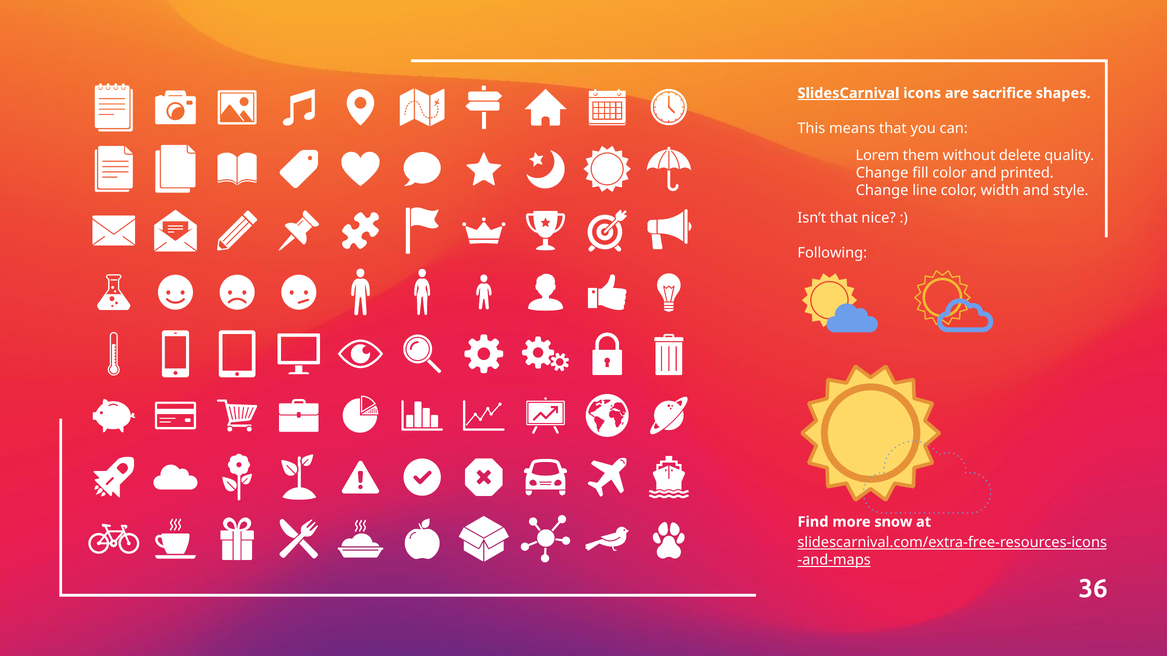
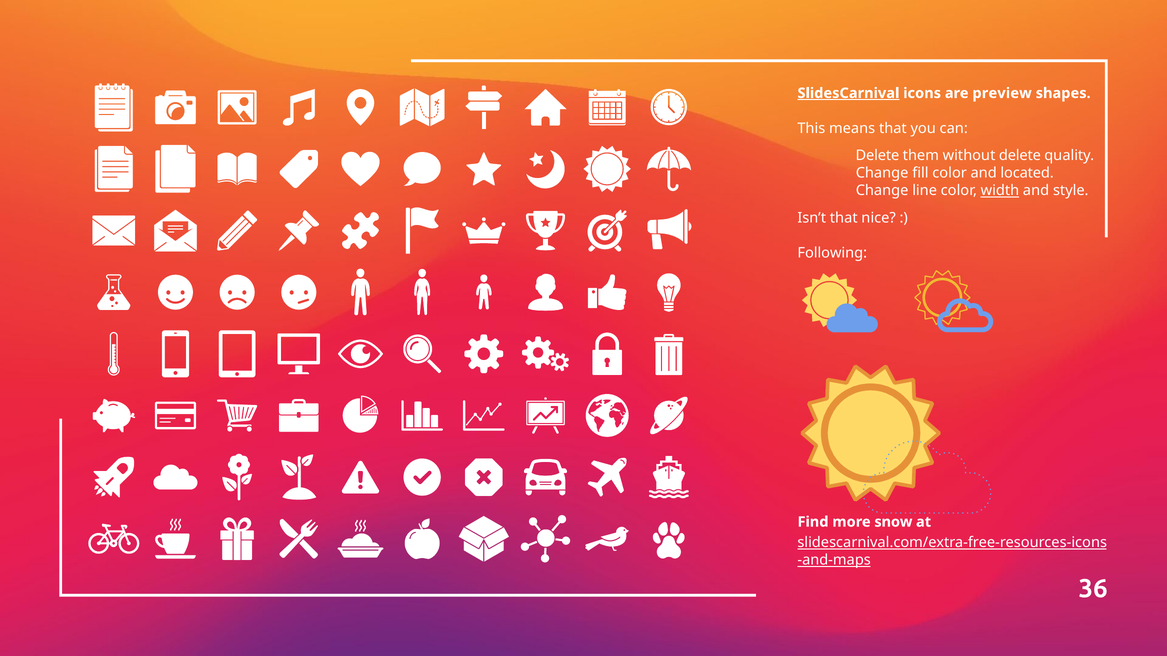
sacrifice: sacrifice -> preview
Lorem at (877, 156): Lorem -> Delete
printed: printed -> located
width underline: none -> present
